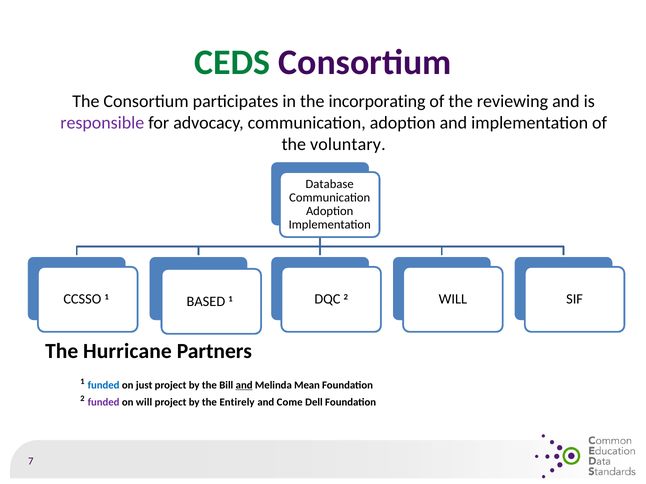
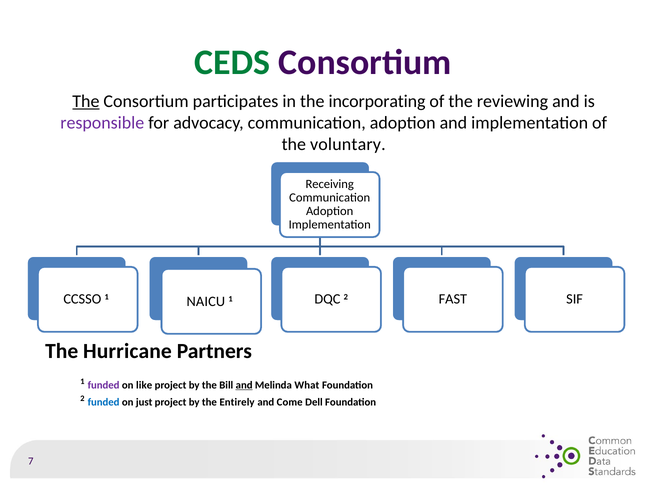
The at (86, 101) underline: none -> present
Database: Database -> Receiving
BASED: BASED -> NAICU
2 WILL: WILL -> FAST
funded at (104, 385) colour: blue -> purple
just: just -> like
Mean: Mean -> What
funded at (104, 403) colour: purple -> blue
on will: will -> just
